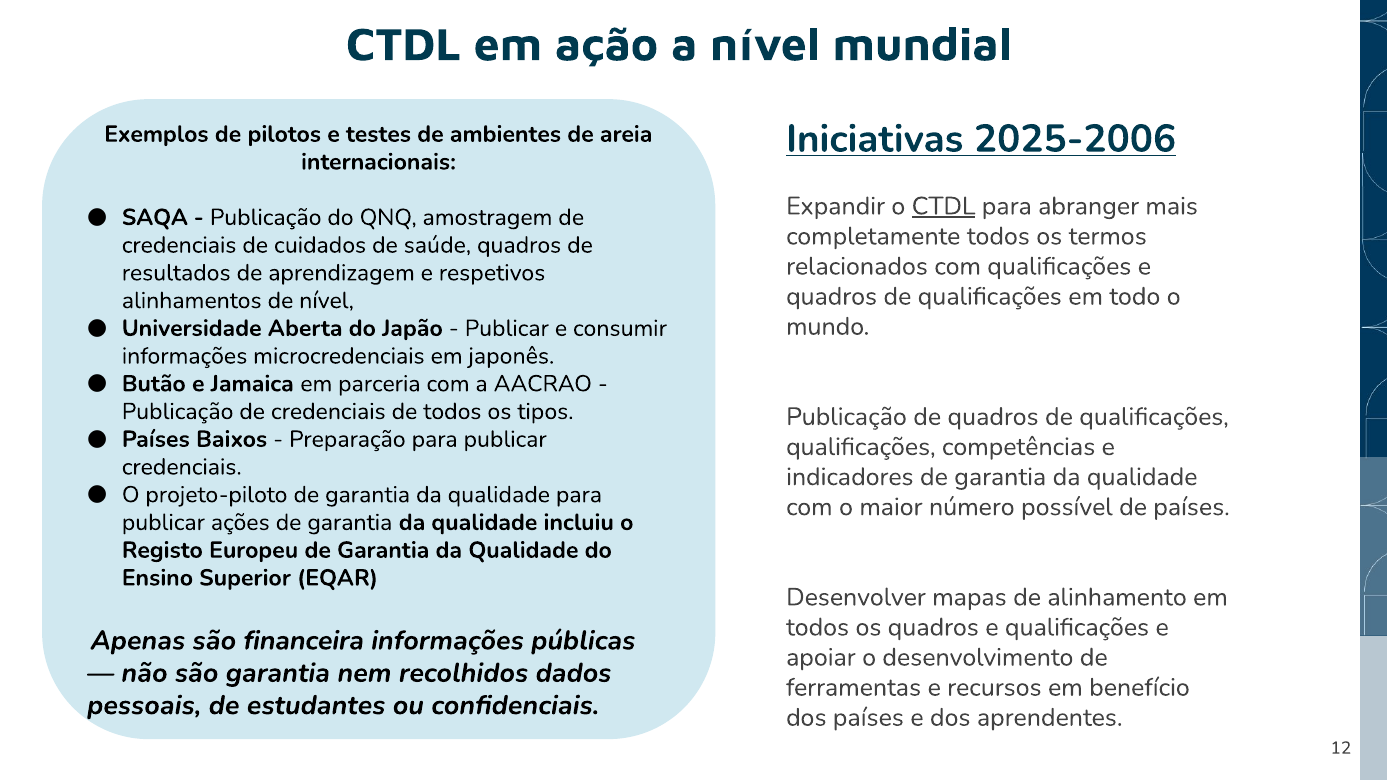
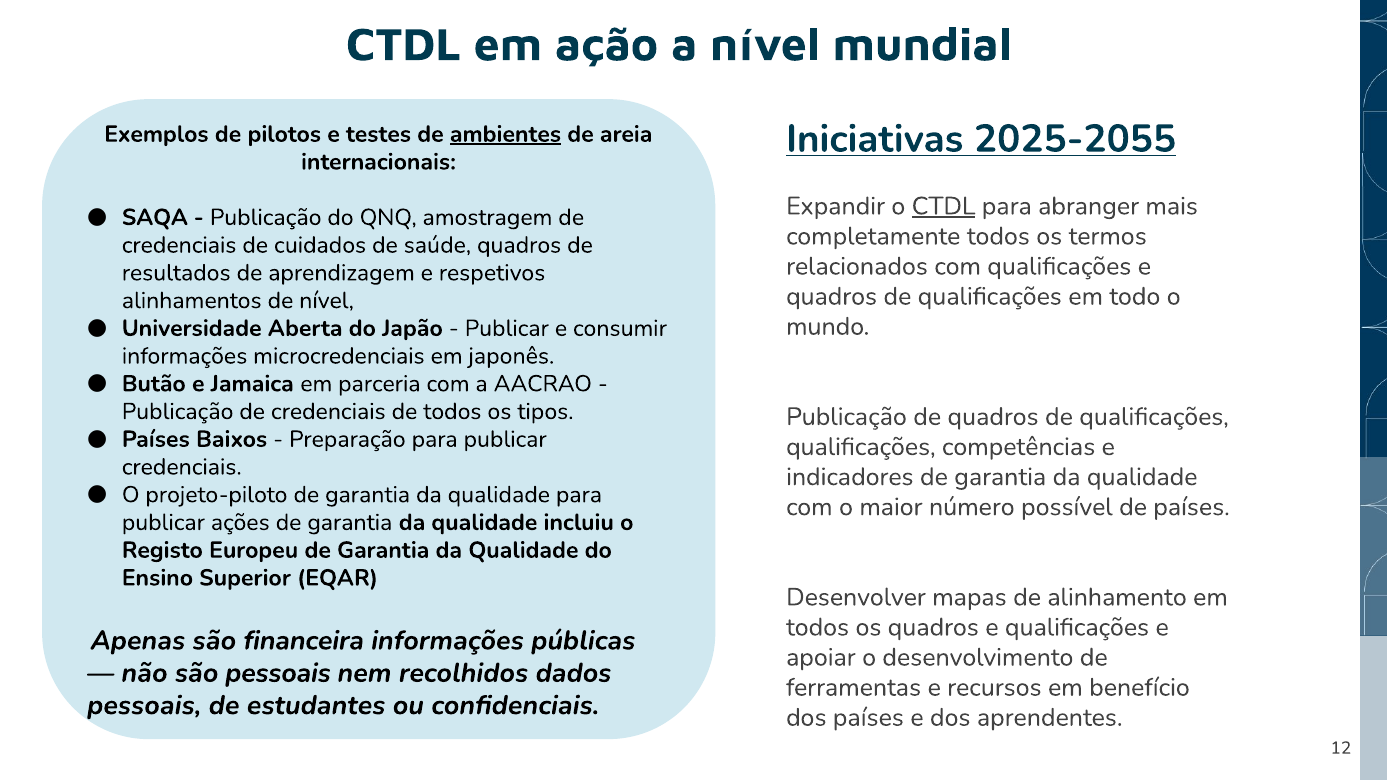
2025-2006: 2025-2006 -> 2025-2055
ambientes underline: none -> present
são garantia: garantia -> pessoais
